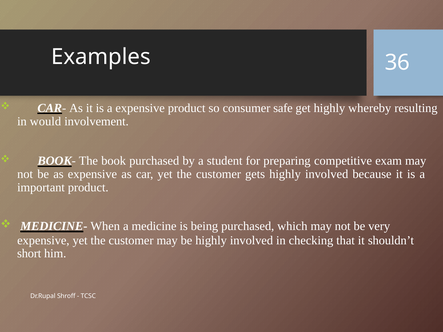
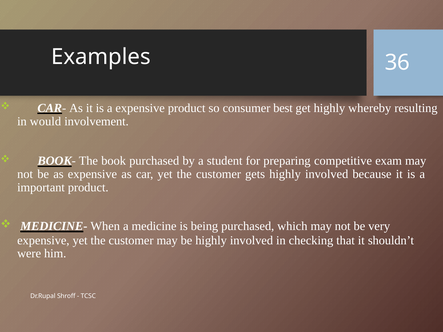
safe: safe -> best
short: short -> were
